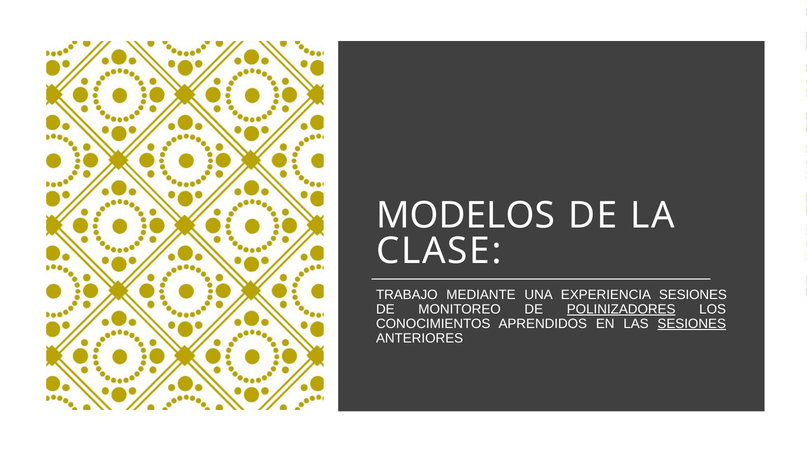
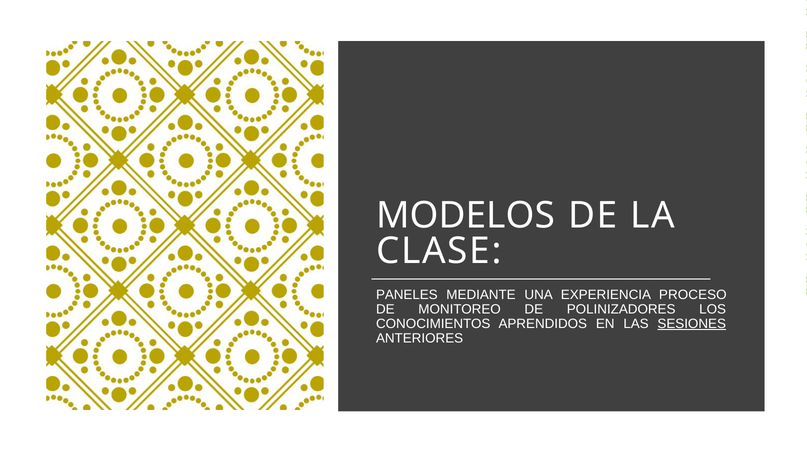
TRABAJO: TRABAJO -> PANELES
EXPERIENCIA SESIONES: SESIONES -> PROCESO
POLINIZADORES underline: present -> none
